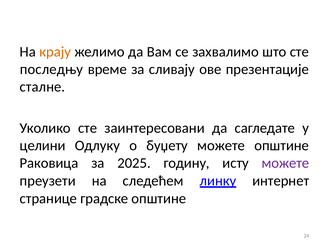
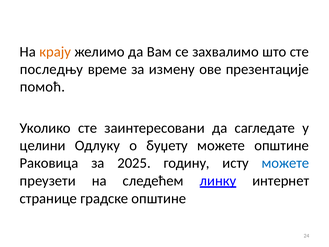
сливају: сливају -> измену
сталне: сталне -> помоћ
можете at (285, 163) colour: purple -> blue
